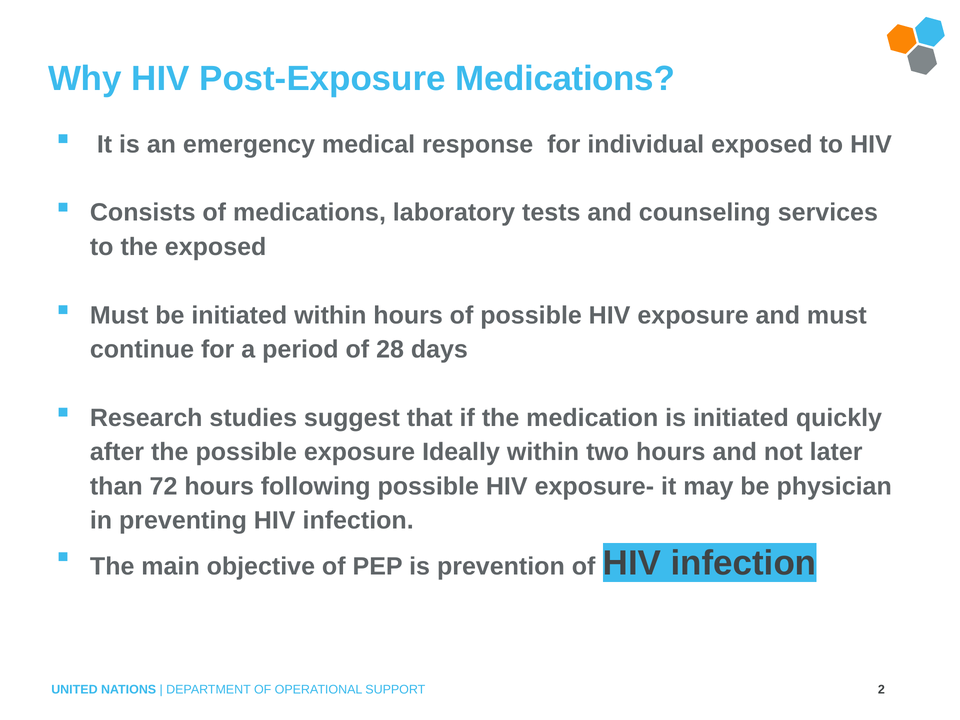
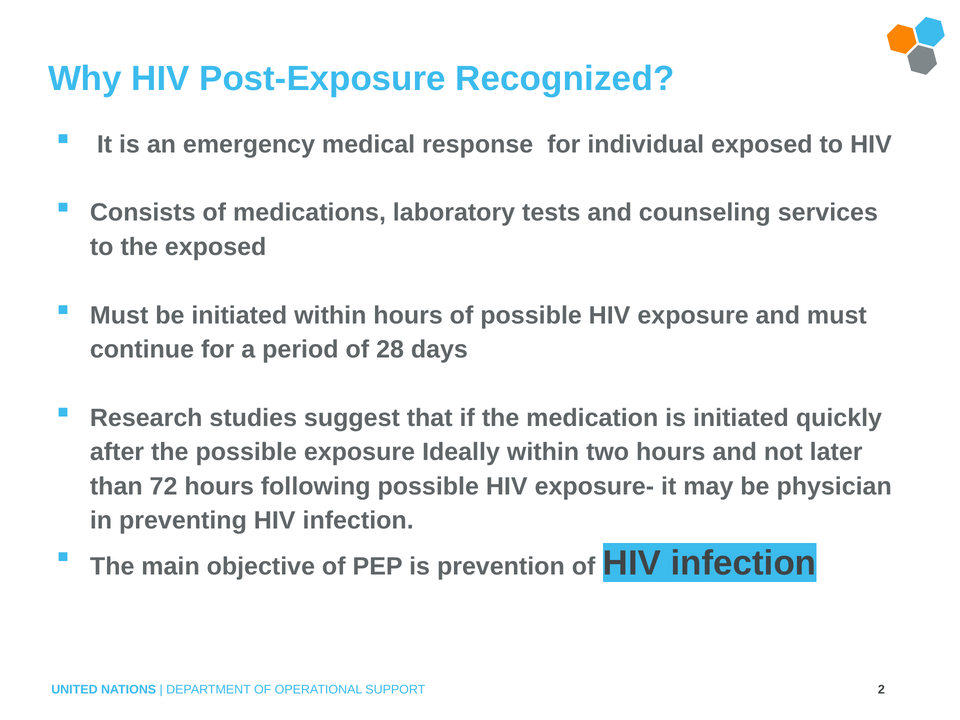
Post-Exposure Medications: Medications -> Recognized
